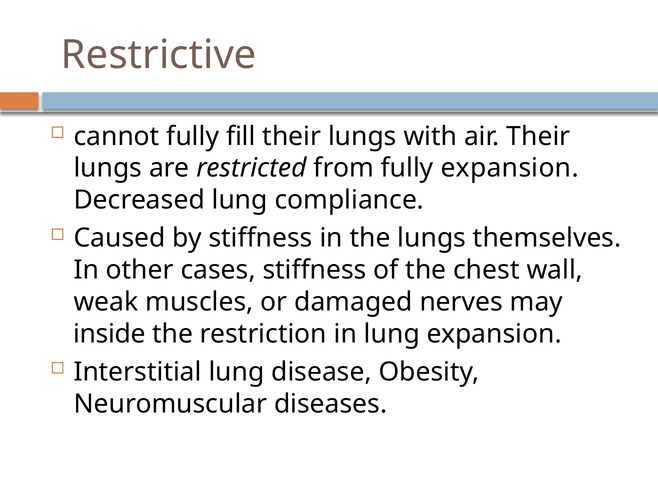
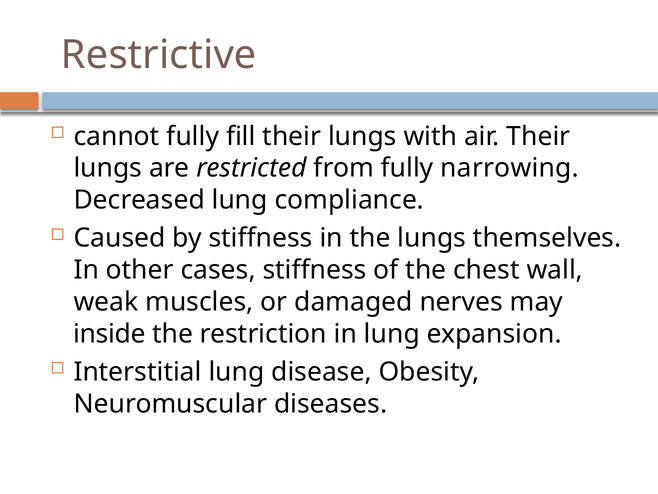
fully expansion: expansion -> narrowing
